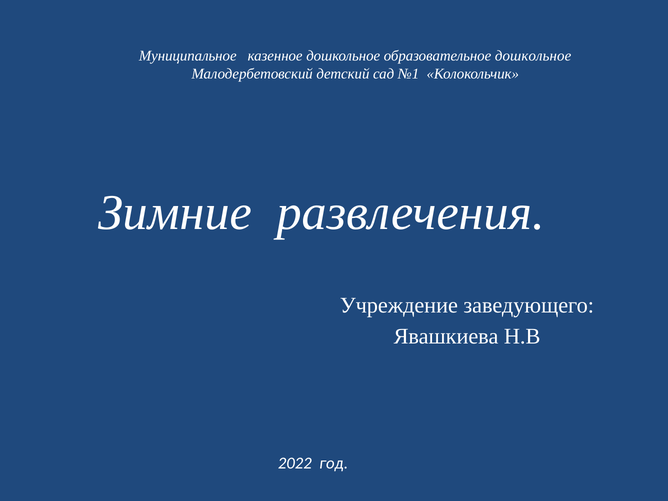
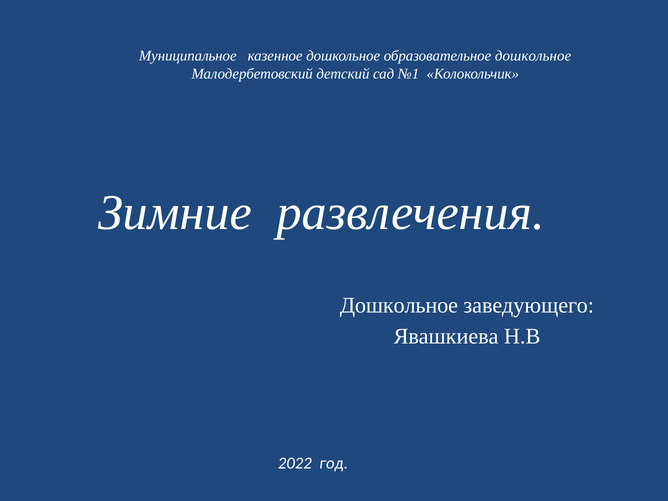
Учреждение at (399, 305): Учреждение -> Дошкольное
